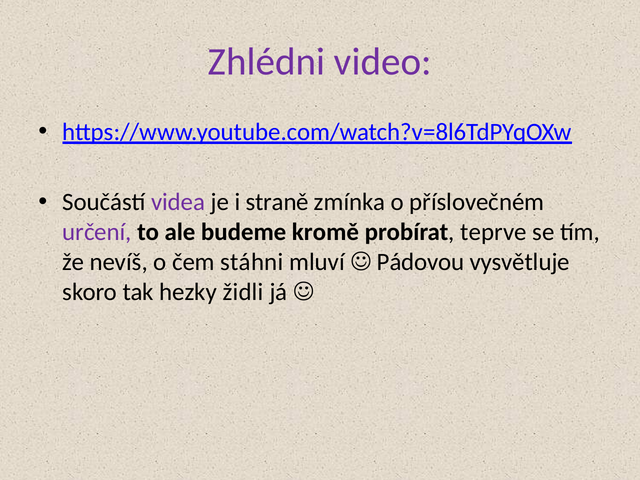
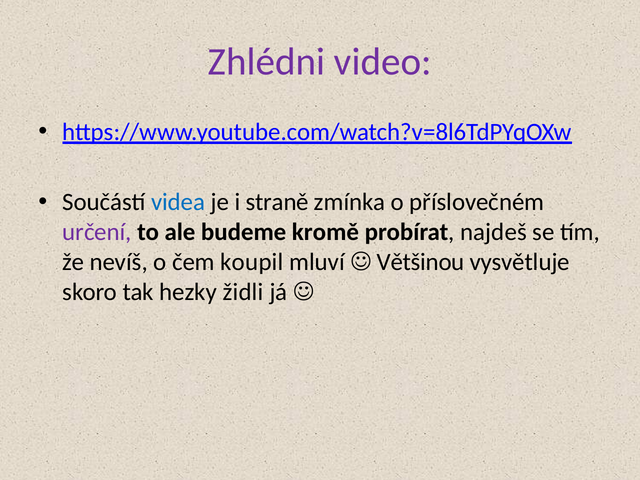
videa colour: purple -> blue
teprve: teprve -> najdeš
stáhni: stáhni -> koupil
Pádovou: Pádovou -> Většinou
